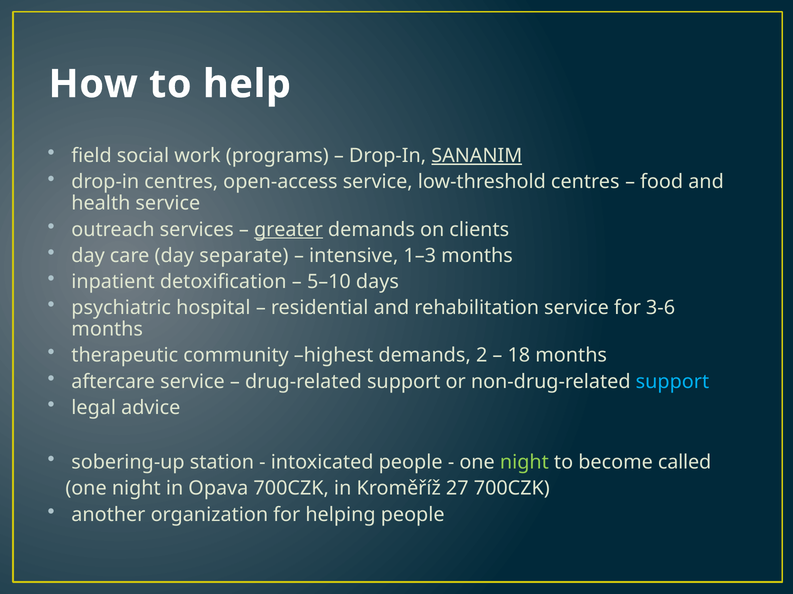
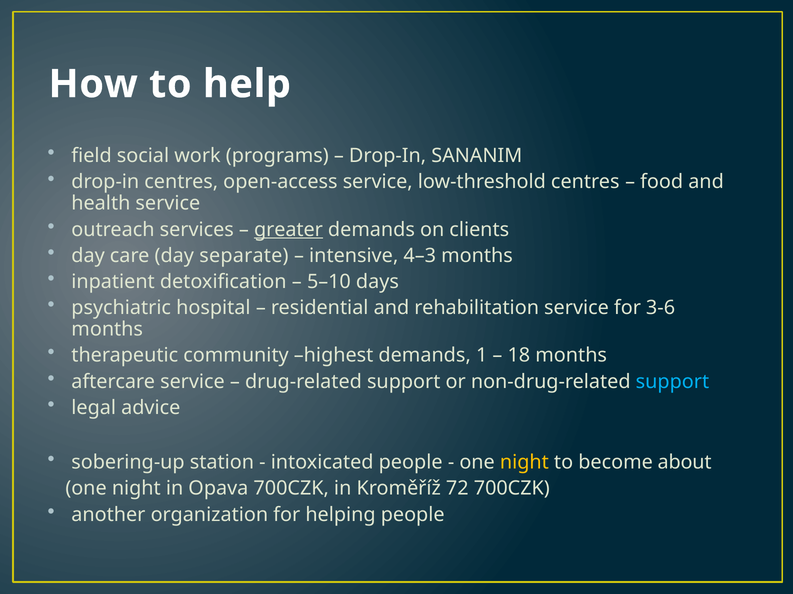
SANANIM underline: present -> none
1–3: 1–3 -> 4–3
2: 2 -> 1
night at (524, 463) colour: light green -> yellow
called: called -> about
27: 27 -> 72
